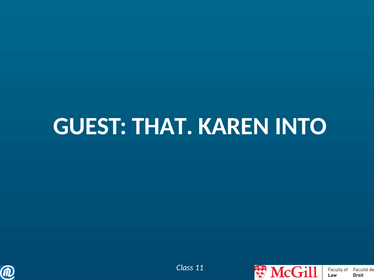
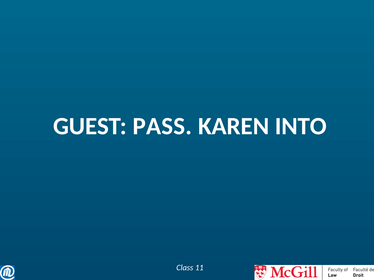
THAT: THAT -> PASS
